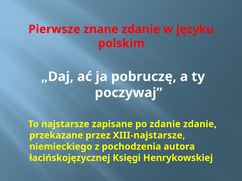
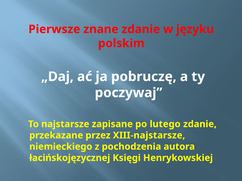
po zdanie: zdanie -> lutego
